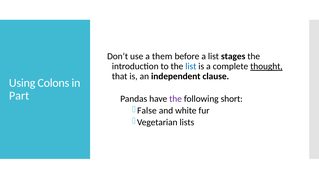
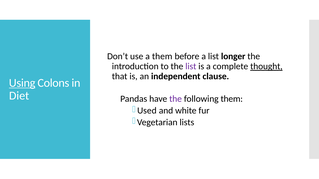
stages: stages -> longer
list at (191, 67) colour: blue -> purple
Using underline: none -> present
Part: Part -> Diet
following short: short -> them
False: False -> Used
